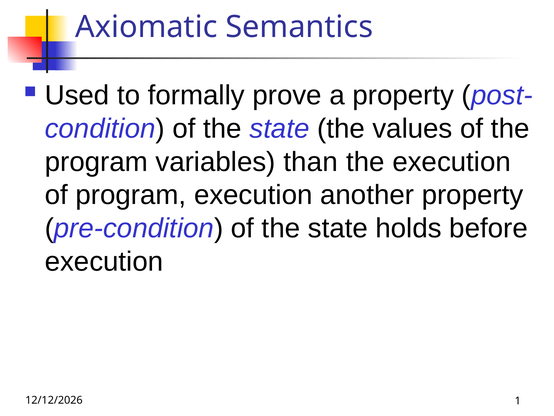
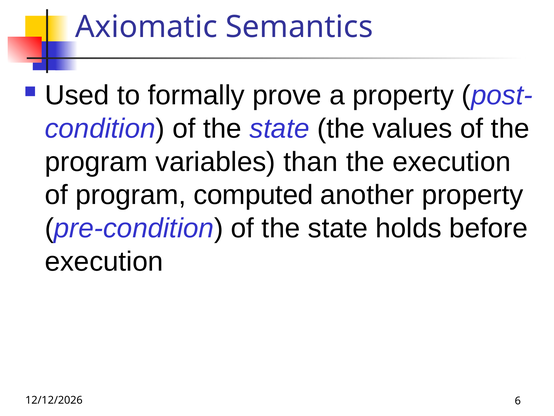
program execution: execution -> computed
1: 1 -> 6
